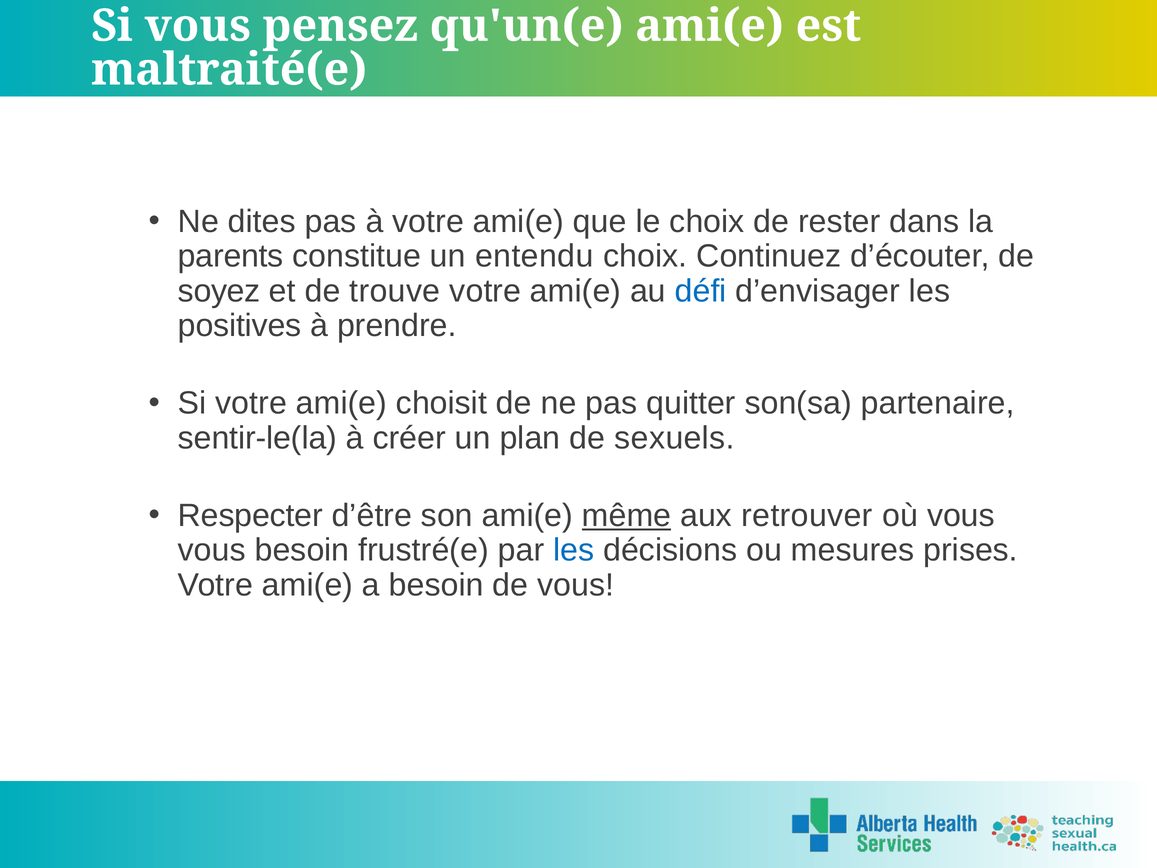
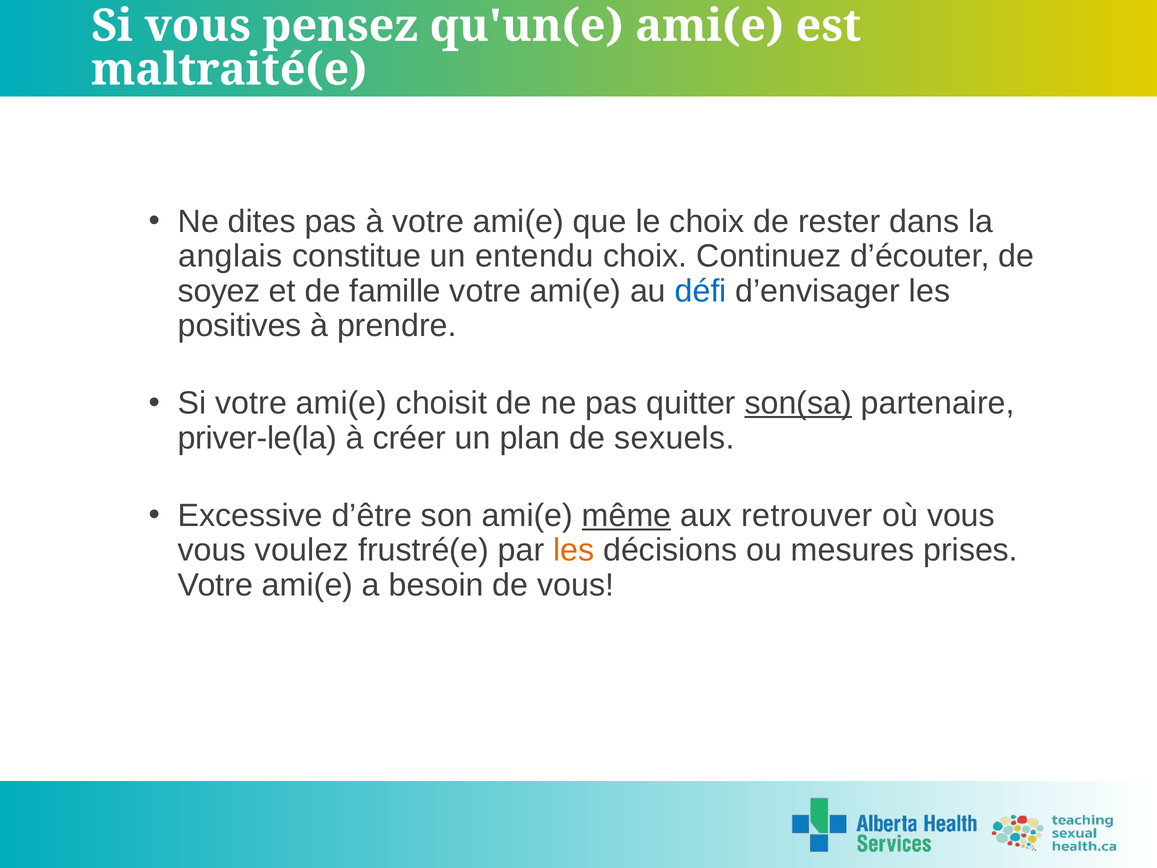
parents: parents -> anglais
trouve: trouve -> famille
son(sa underline: none -> present
sentir-le(la: sentir-le(la -> priver-le(la
Respecter: Respecter -> Excessive
vous besoin: besoin -> voulez
les at (574, 550) colour: blue -> orange
